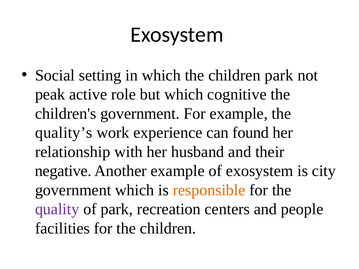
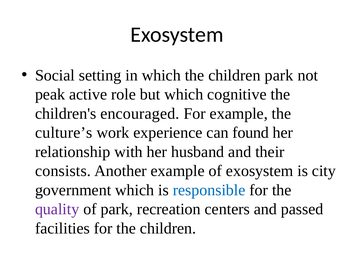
children's government: government -> encouraged
quality’s: quality’s -> culture’s
negative: negative -> consists
responsible colour: orange -> blue
people: people -> passed
